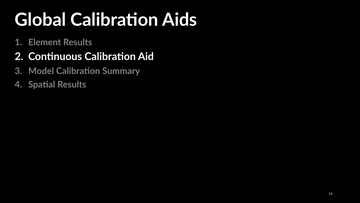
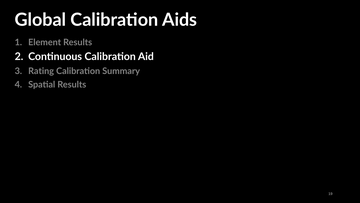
Model: Model -> Rating
